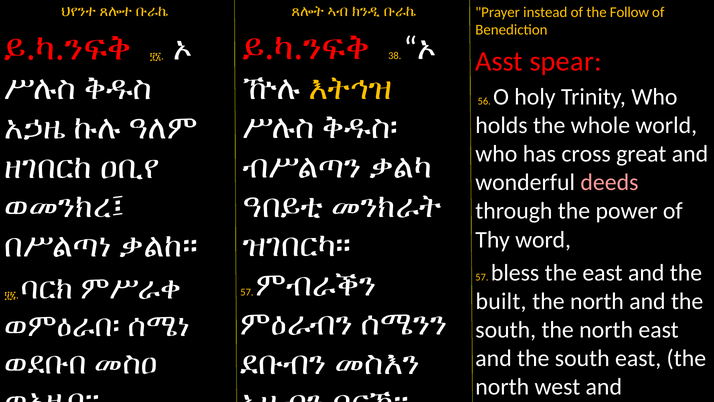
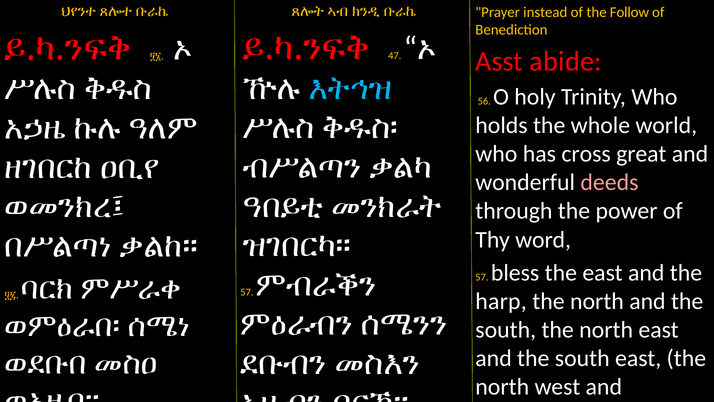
38: 38 -> 47
spear: spear -> abide
እትኅዝ colour: yellow -> light blue
built: built -> harp
